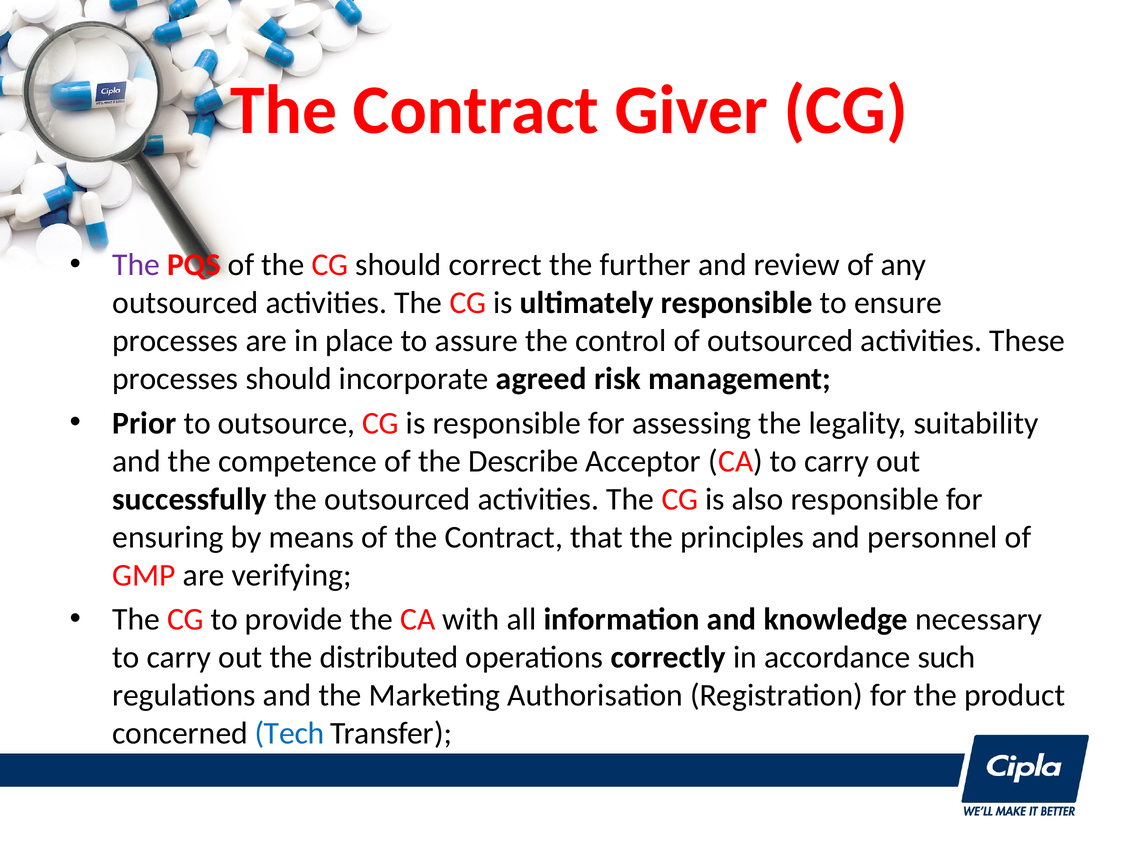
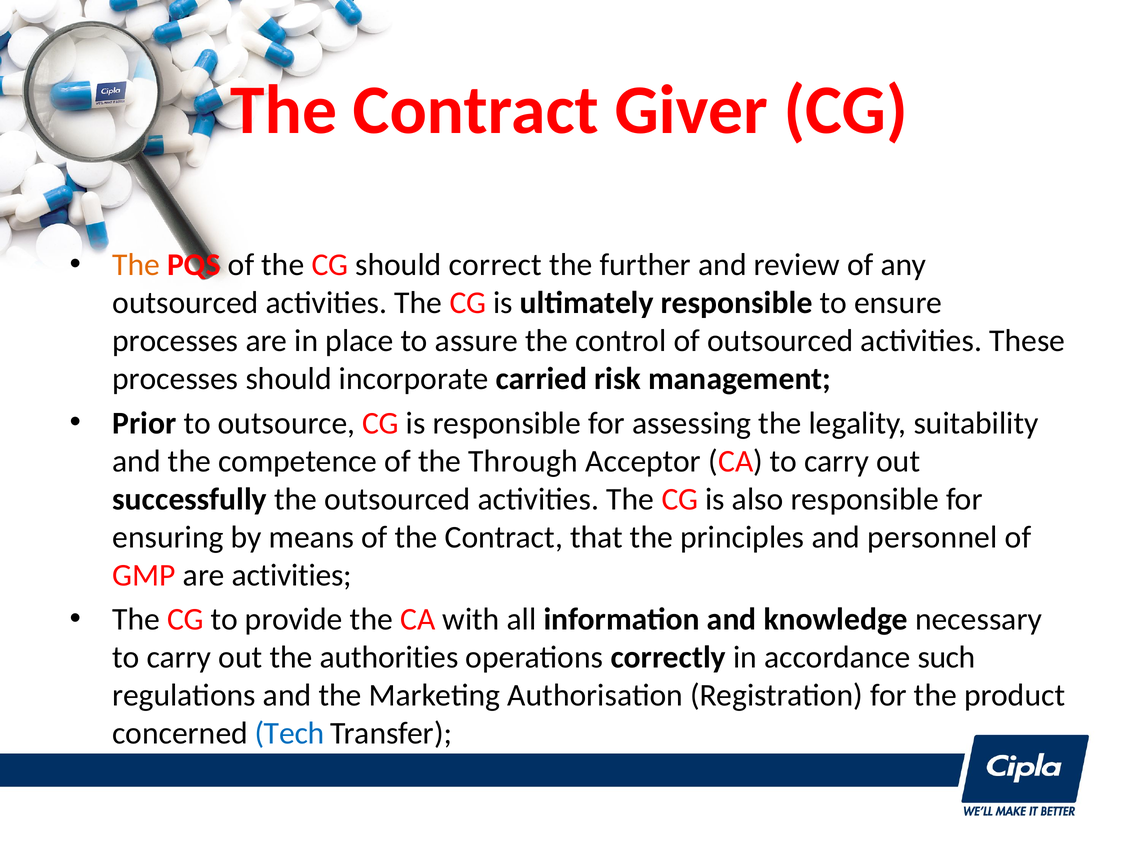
The at (136, 265) colour: purple -> orange
agreed: agreed -> carried
Describe: Describe -> Through
are verifying: verifying -> activities
distributed: distributed -> authorities
